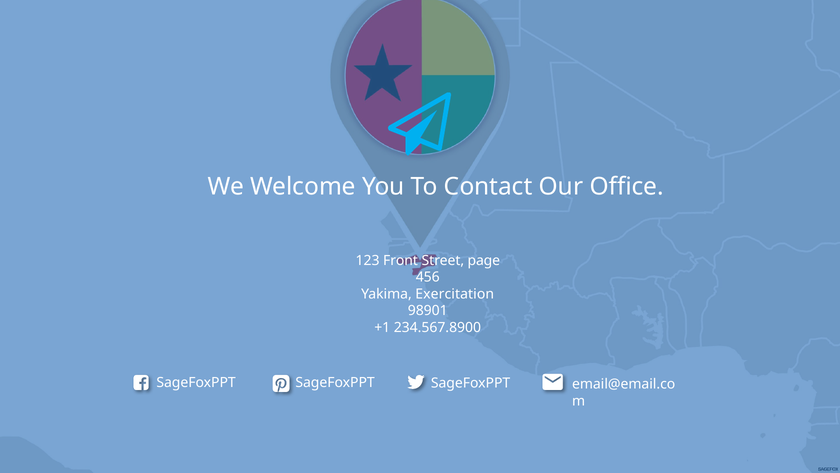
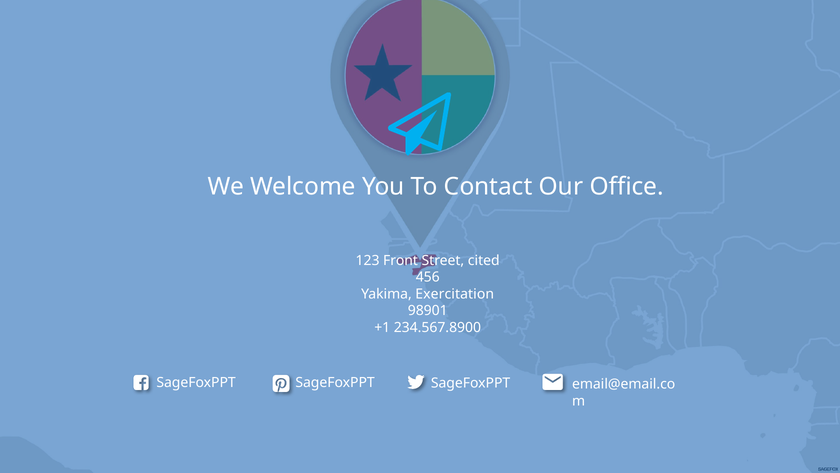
page: page -> cited
